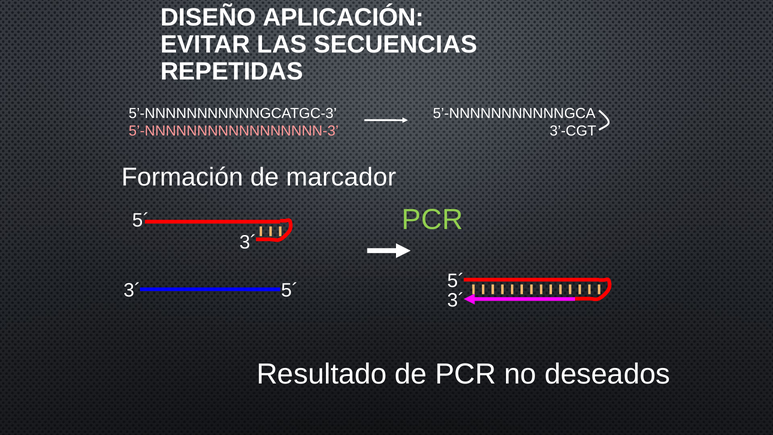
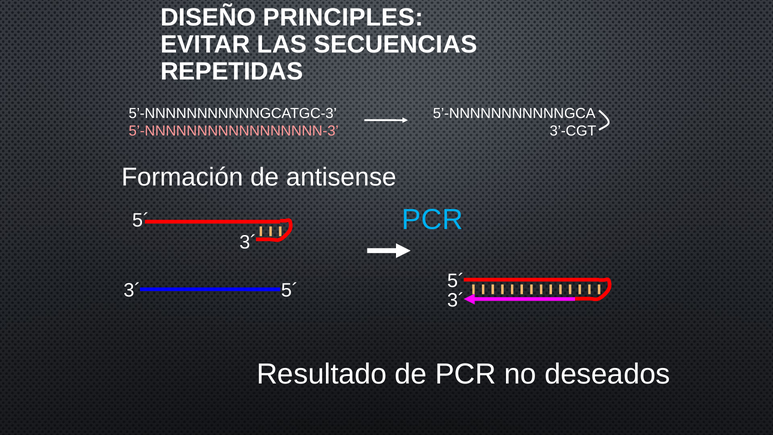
APLICACIÓN: APLICACIÓN -> PRINCIPLES
marcador: marcador -> antisense
PCR at (433, 220) colour: light green -> light blue
